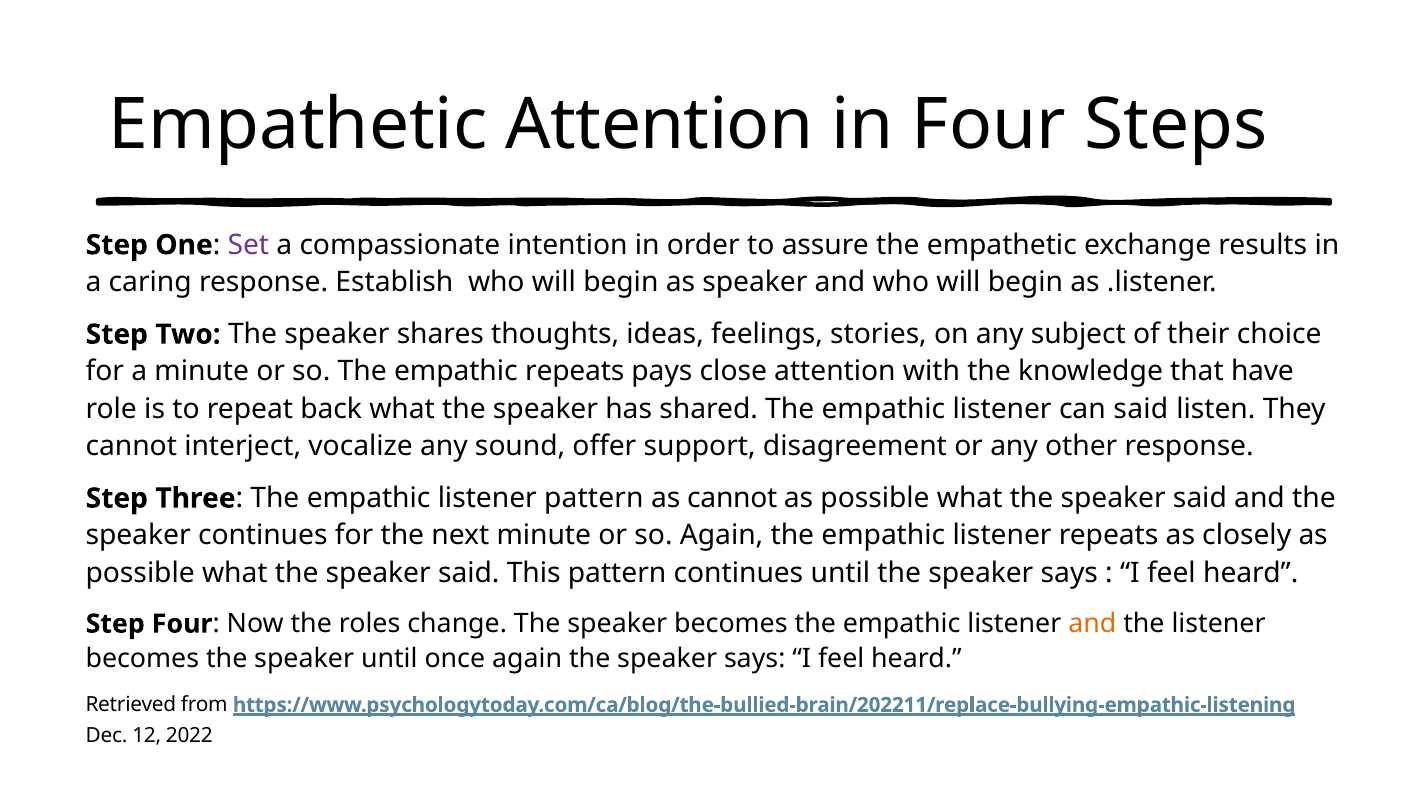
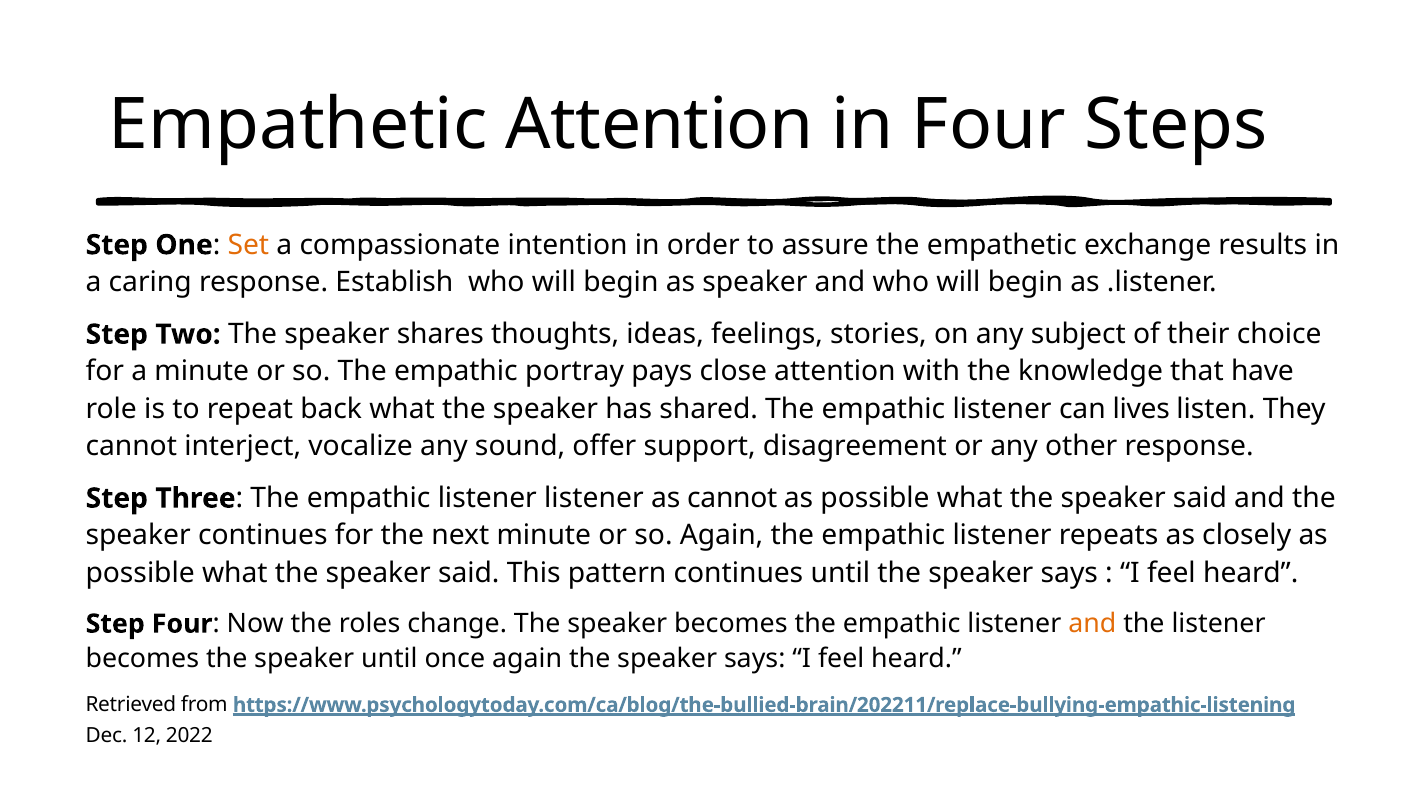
Set colour: purple -> orange
empathic repeats: repeats -> portray
can said: said -> lives
listener pattern: pattern -> listener
